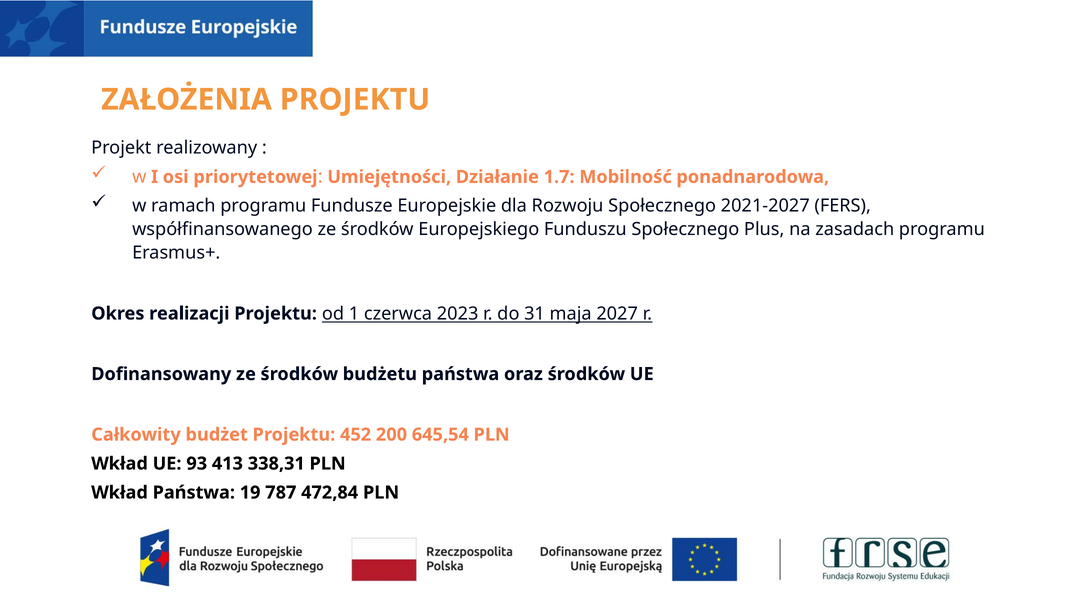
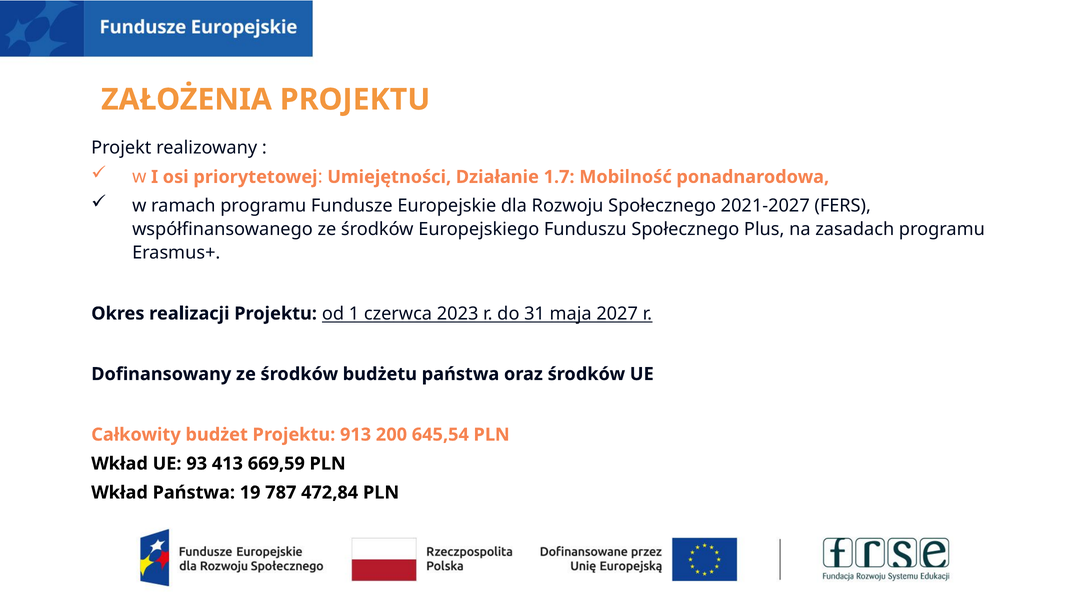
452: 452 -> 913
338,31: 338,31 -> 669,59
